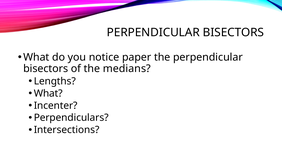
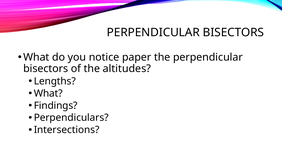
medians: medians -> altitudes
Incenter: Incenter -> Findings
